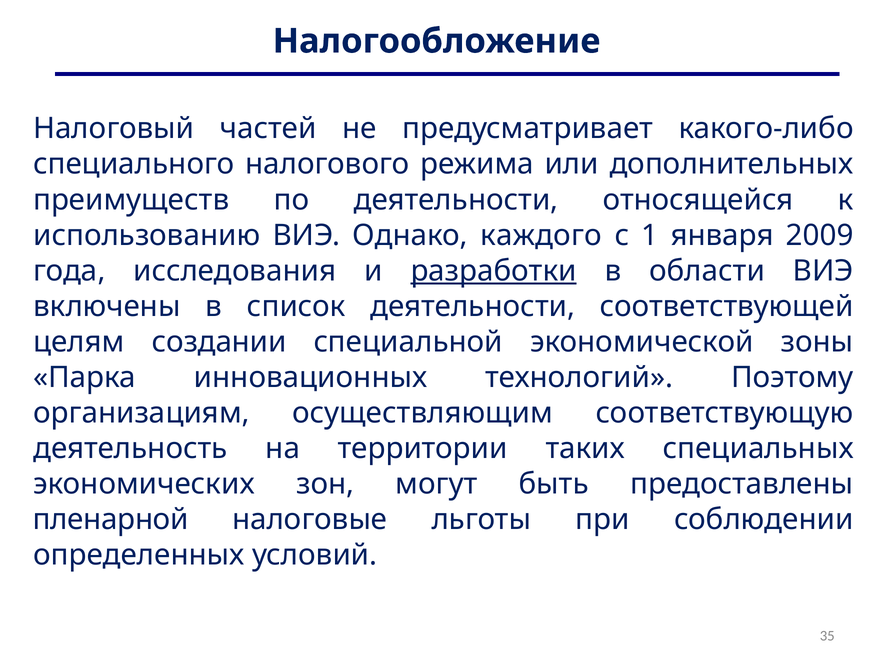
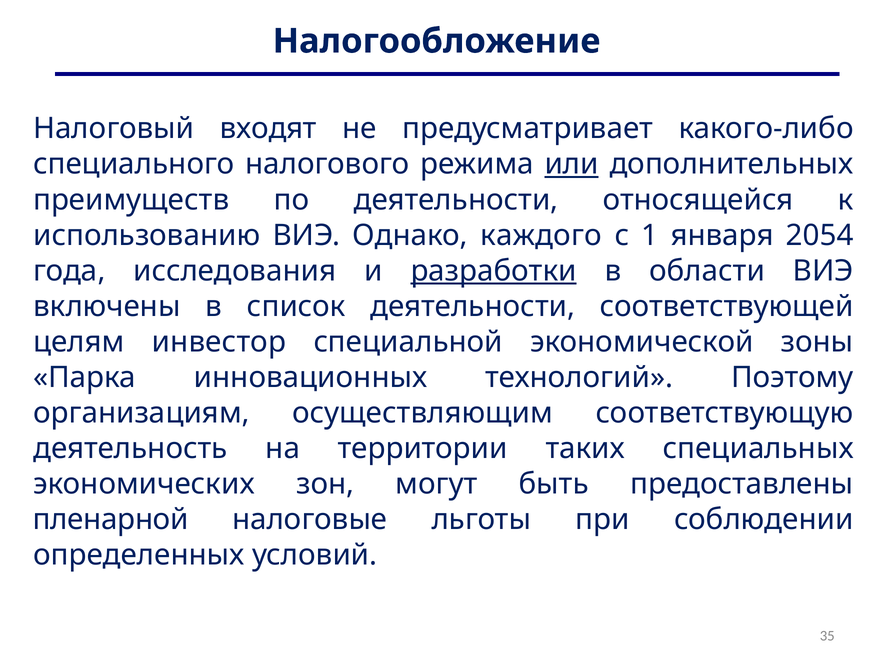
частей: частей -> входят
или underline: none -> present
2009: 2009 -> 2054
создании: создании -> инвестор
